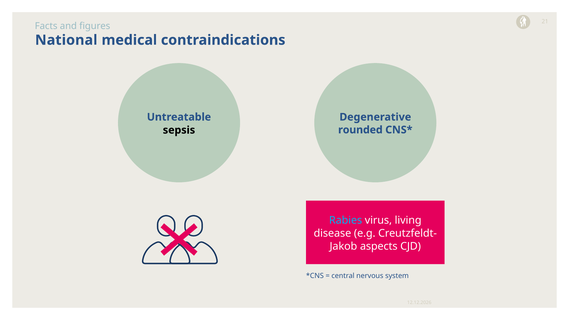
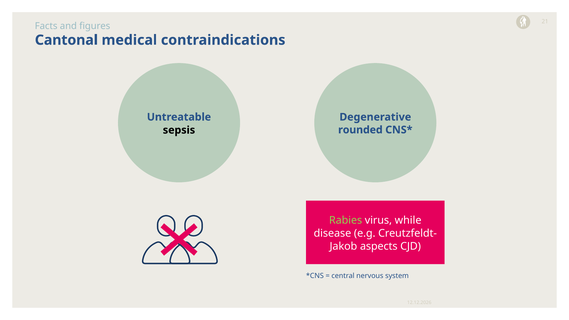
National: National -> Cantonal
Rabies colour: light blue -> light green
living: living -> while
